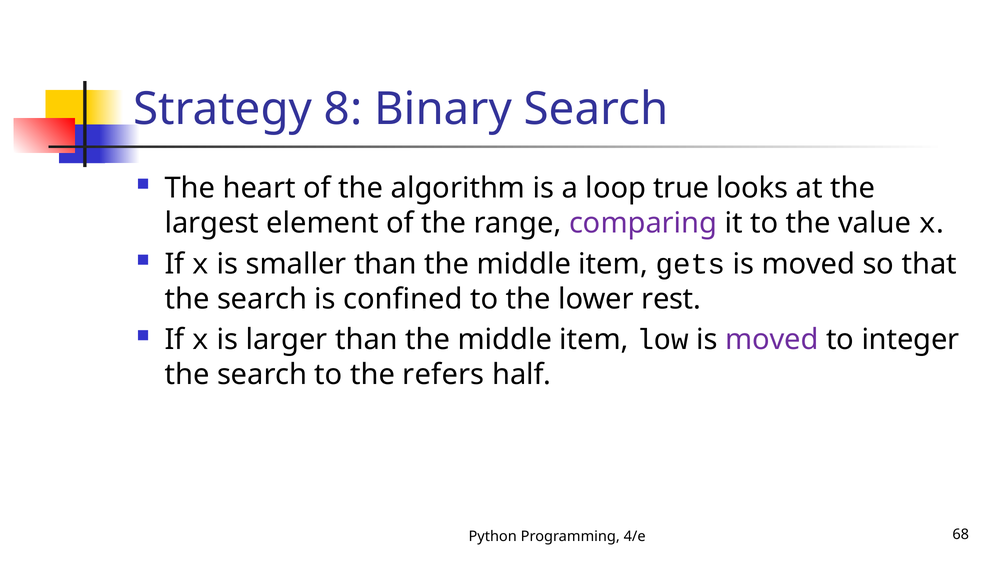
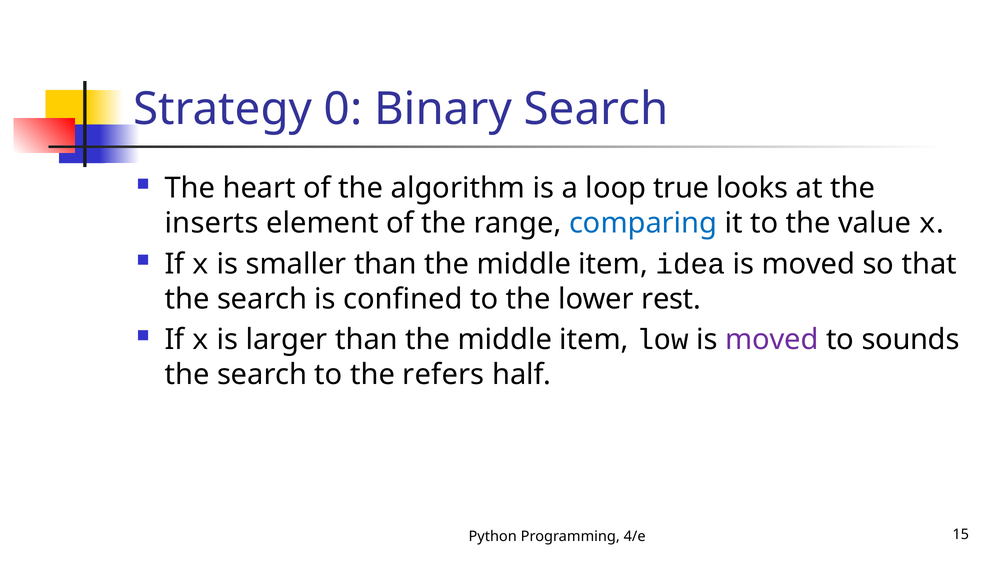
8: 8 -> 0
largest: largest -> inserts
comparing colour: purple -> blue
gets: gets -> idea
integer: integer -> sounds
68: 68 -> 15
